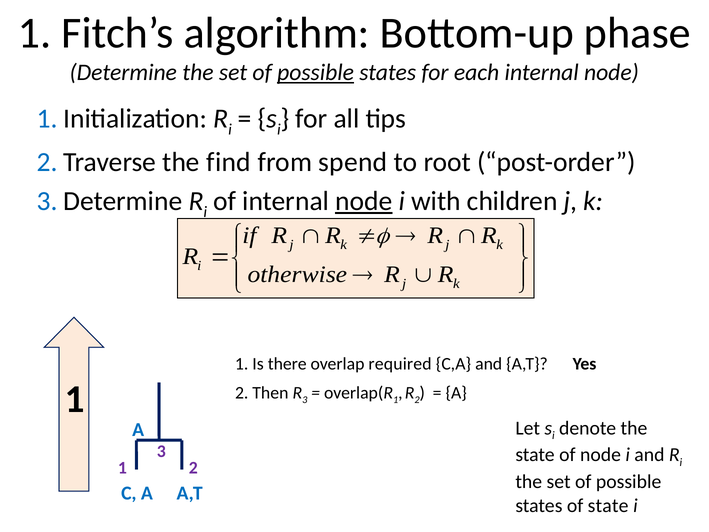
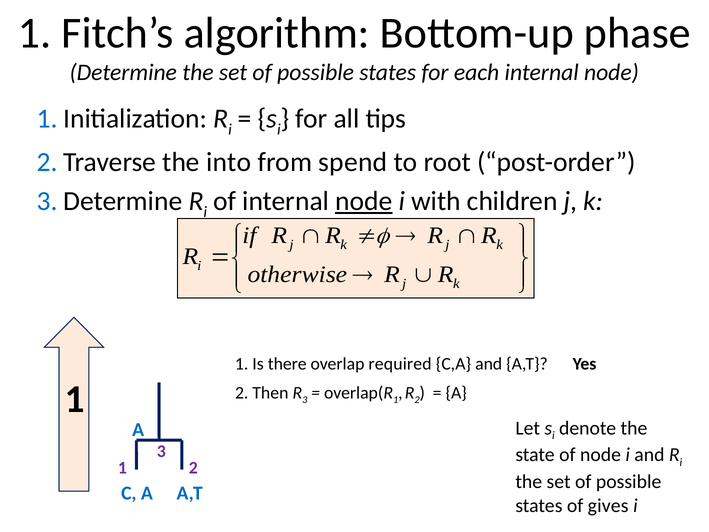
possible at (316, 73) underline: present -> none
find: find -> into
of state: state -> gives
